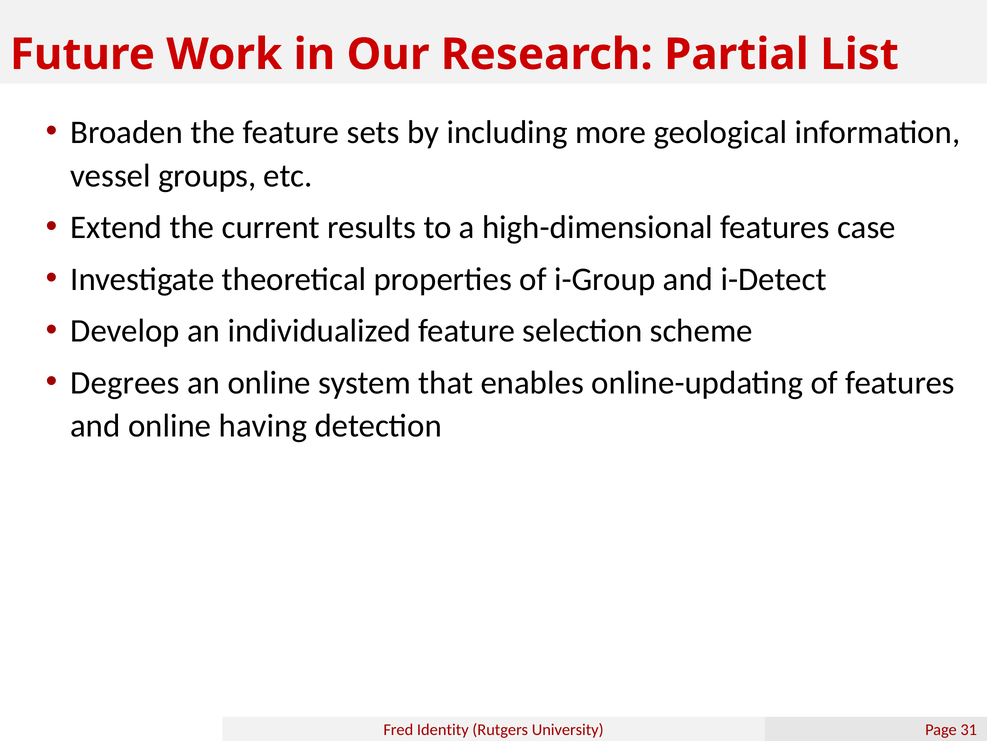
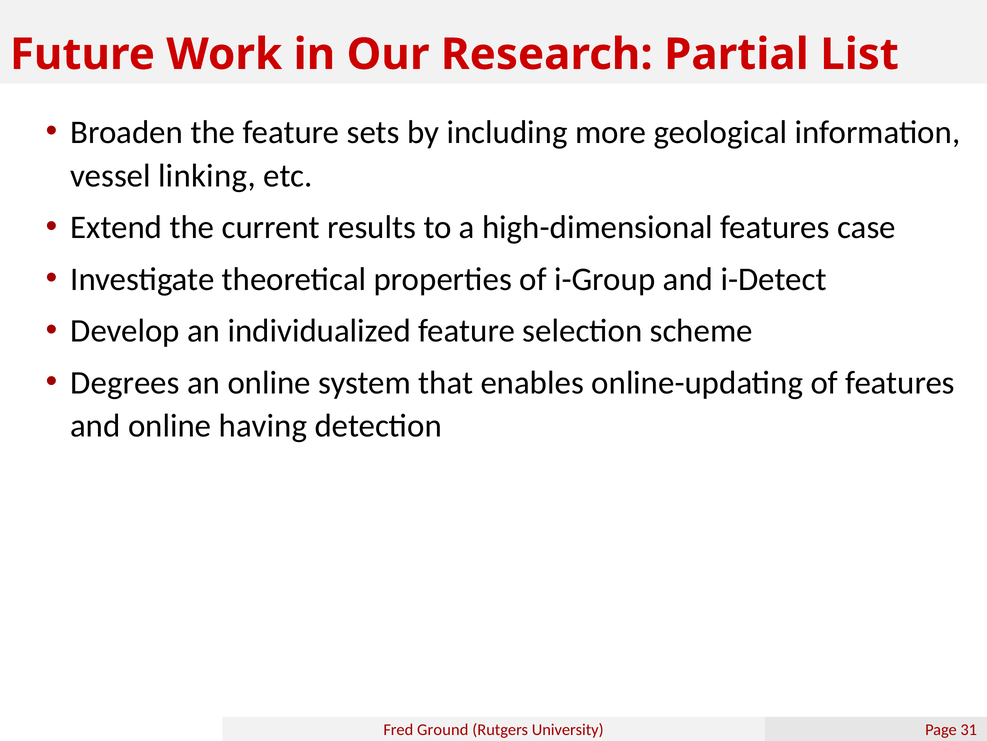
groups: groups -> linking
Identity: Identity -> Ground
